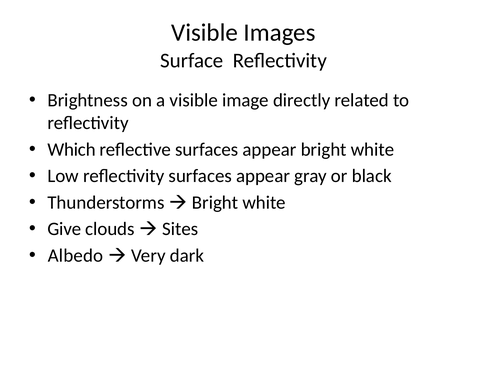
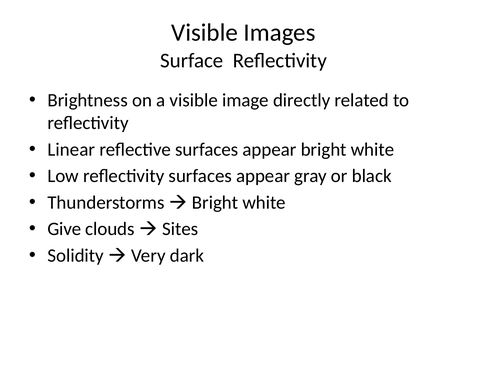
Which: Which -> Linear
Albedo: Albedo -> Solidity
